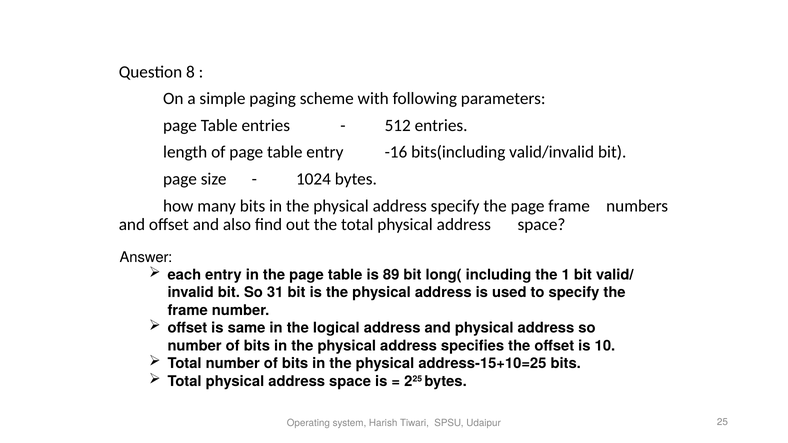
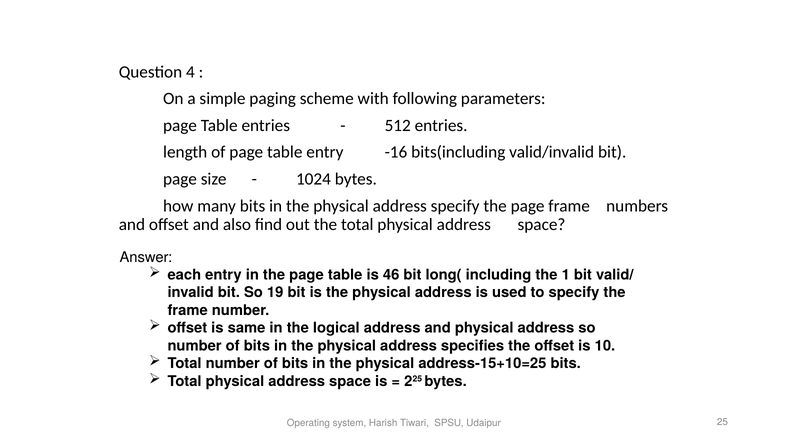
8: 8 -> 4
89: 89 -> 46
31: 31 -> 19
